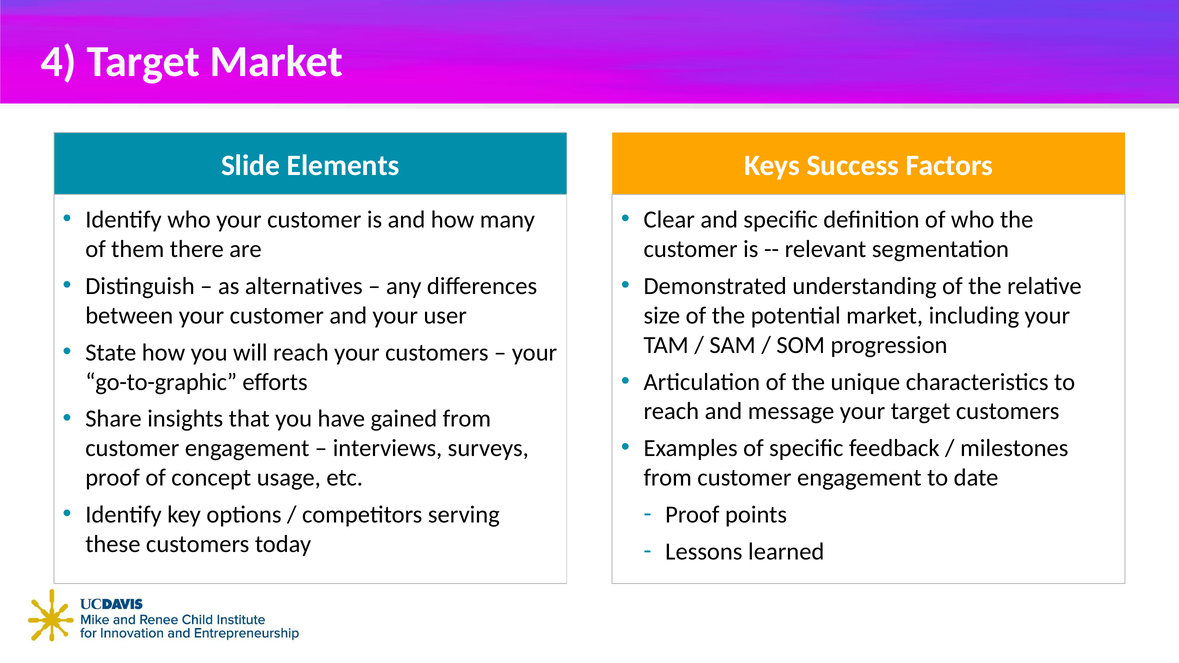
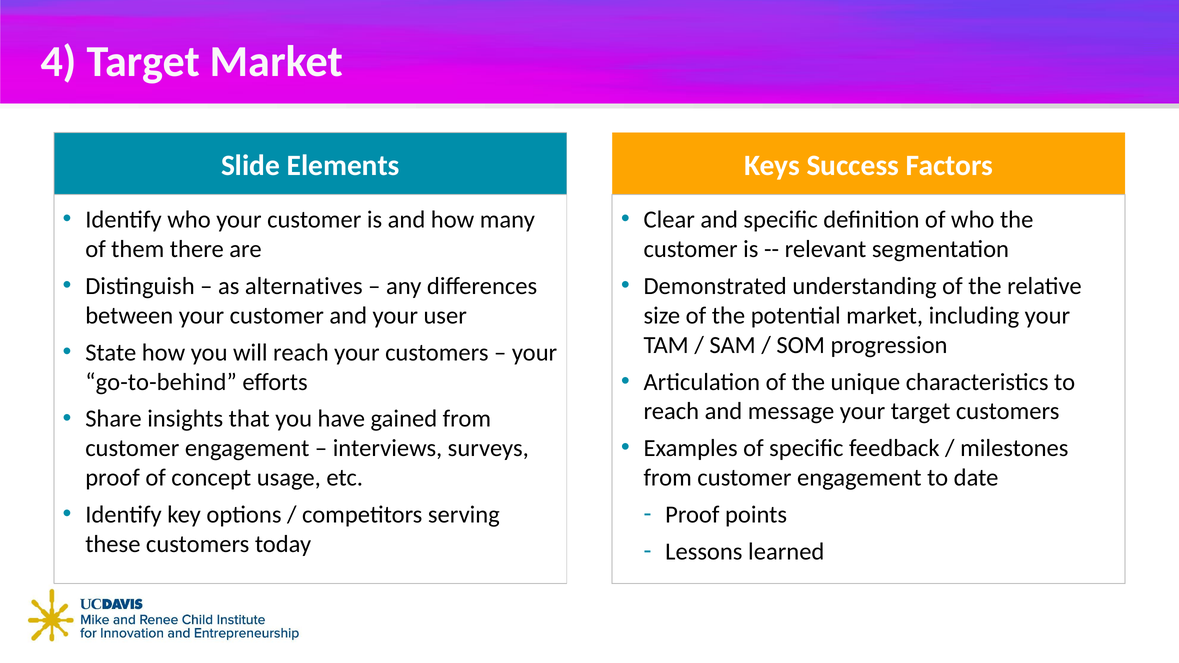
go-to-graphic: go-to-graphic -> go-to-behind
